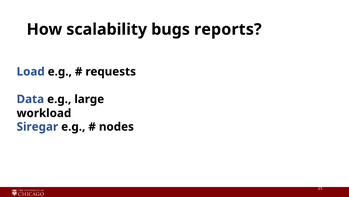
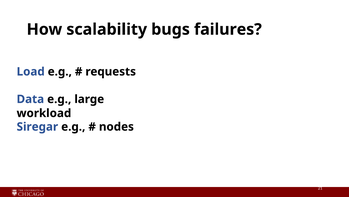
reports: reports -> failures
